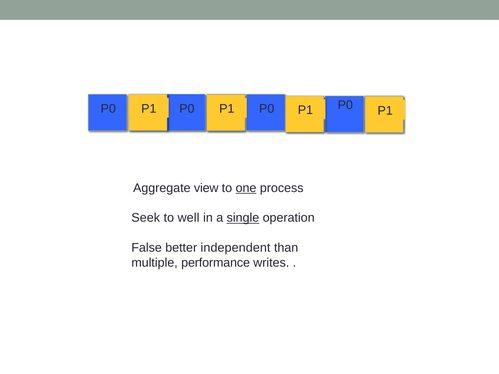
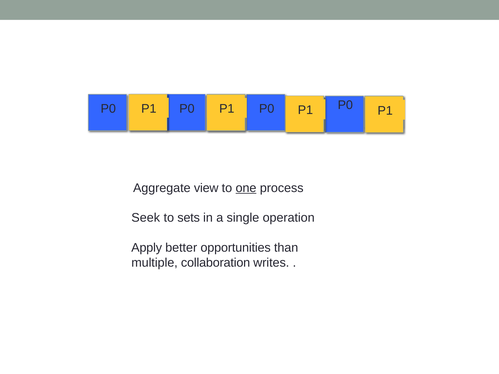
well: well -> sets
single underline: present -> none
False: False -> Apply
independent: independent -> opportunities
performance: performance -> collaboration
